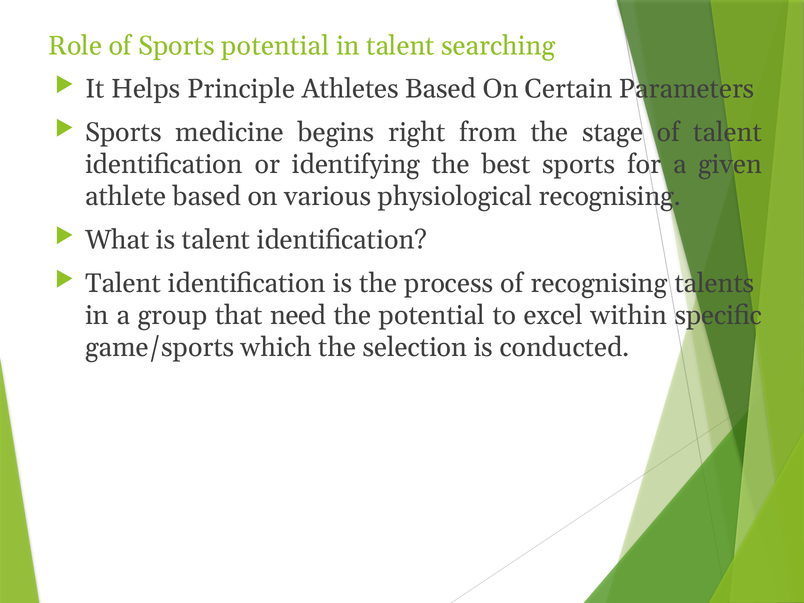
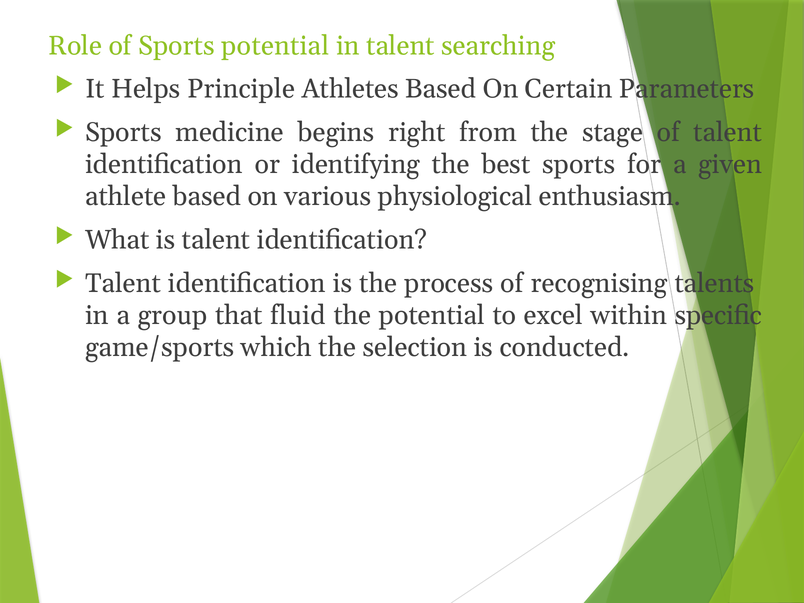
physiological recognising: recognising -> enthusiasm
need: need -> fluid
